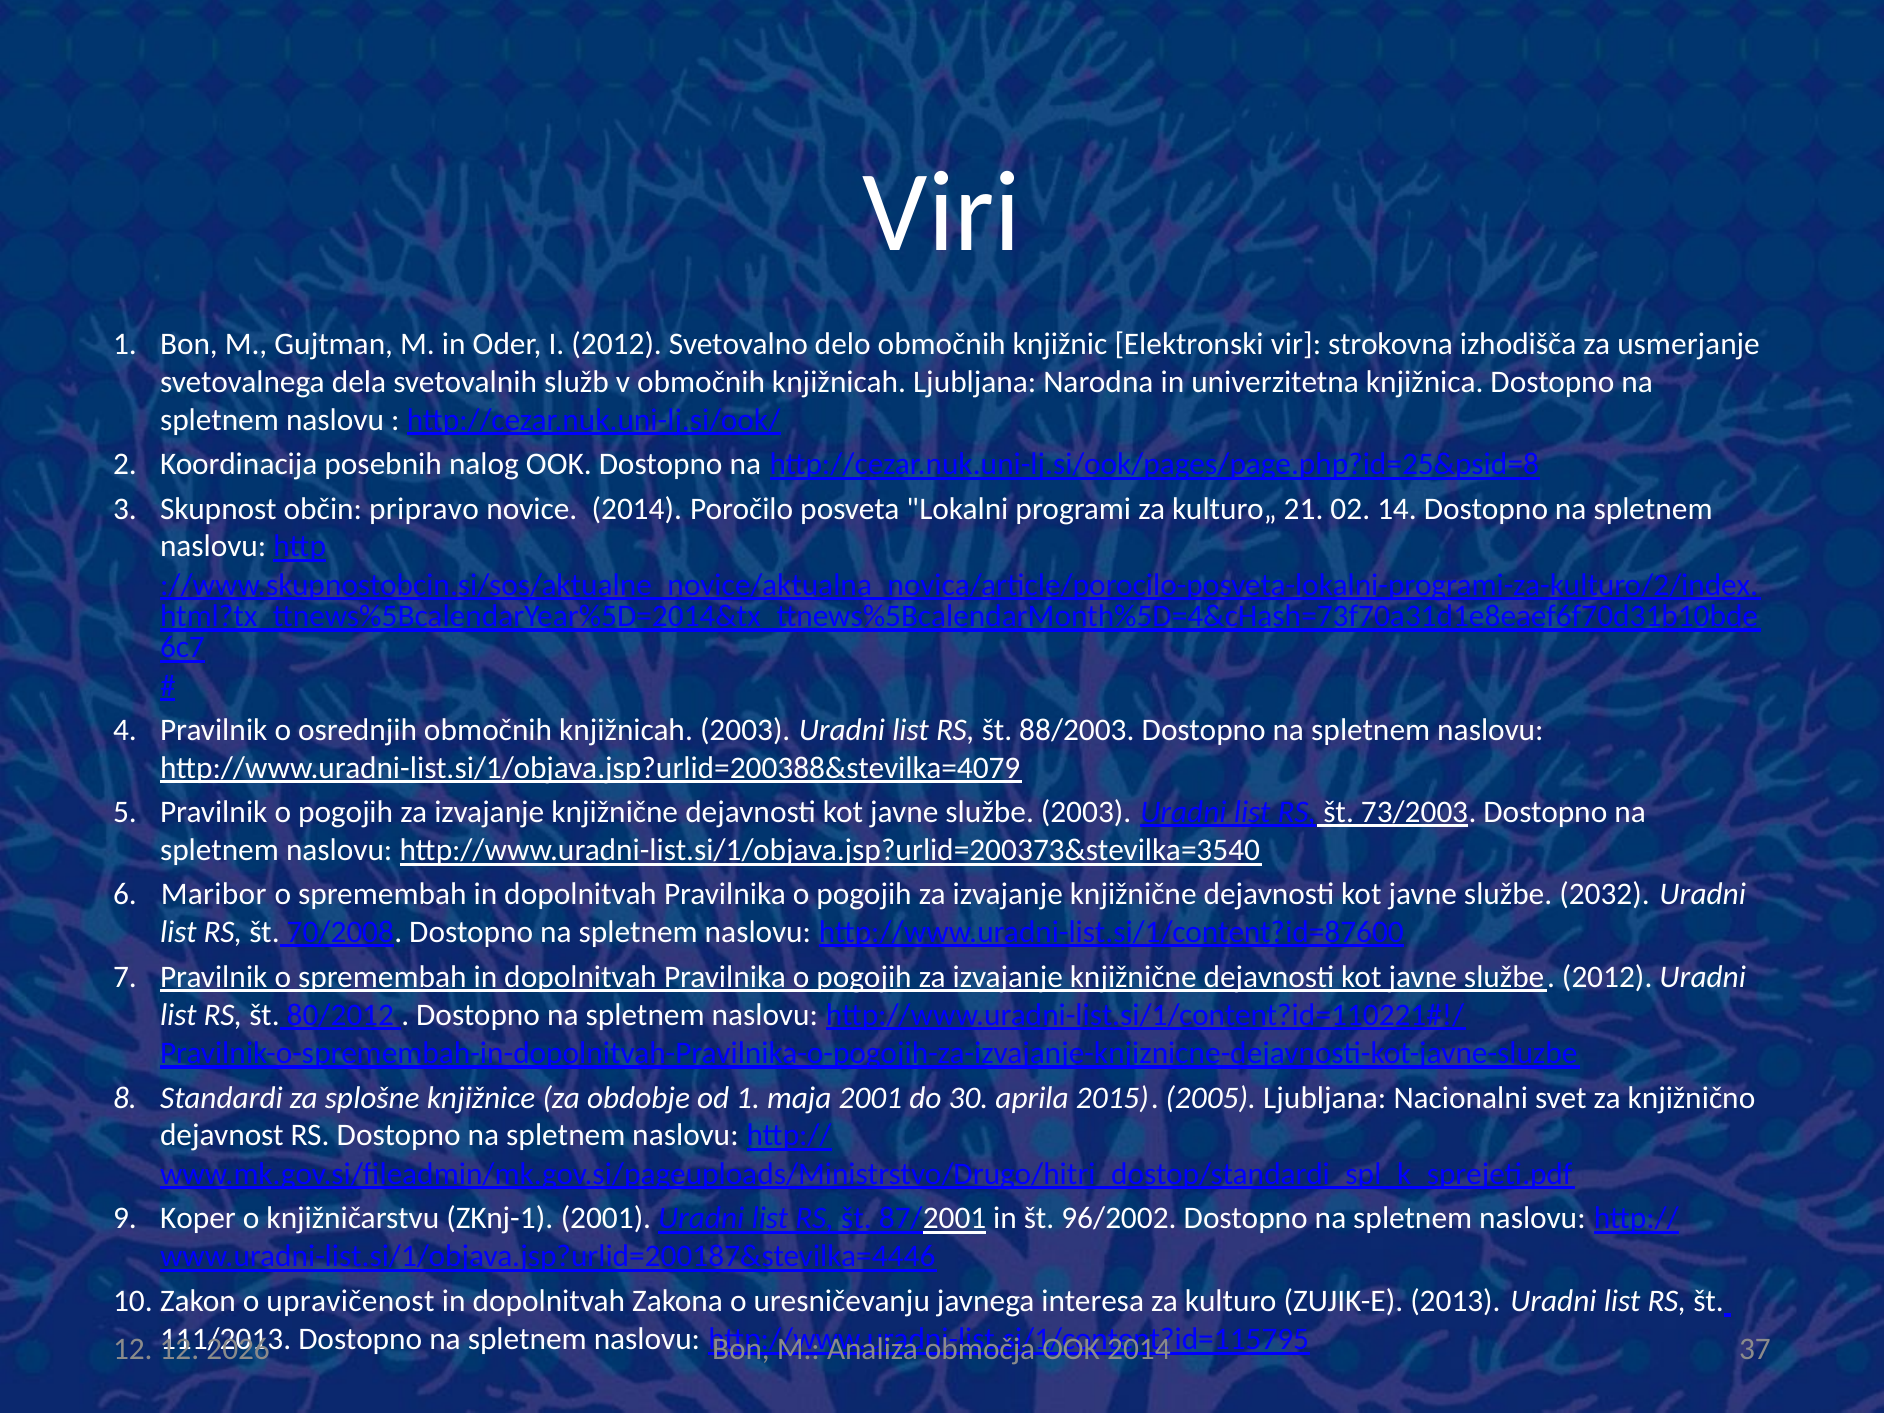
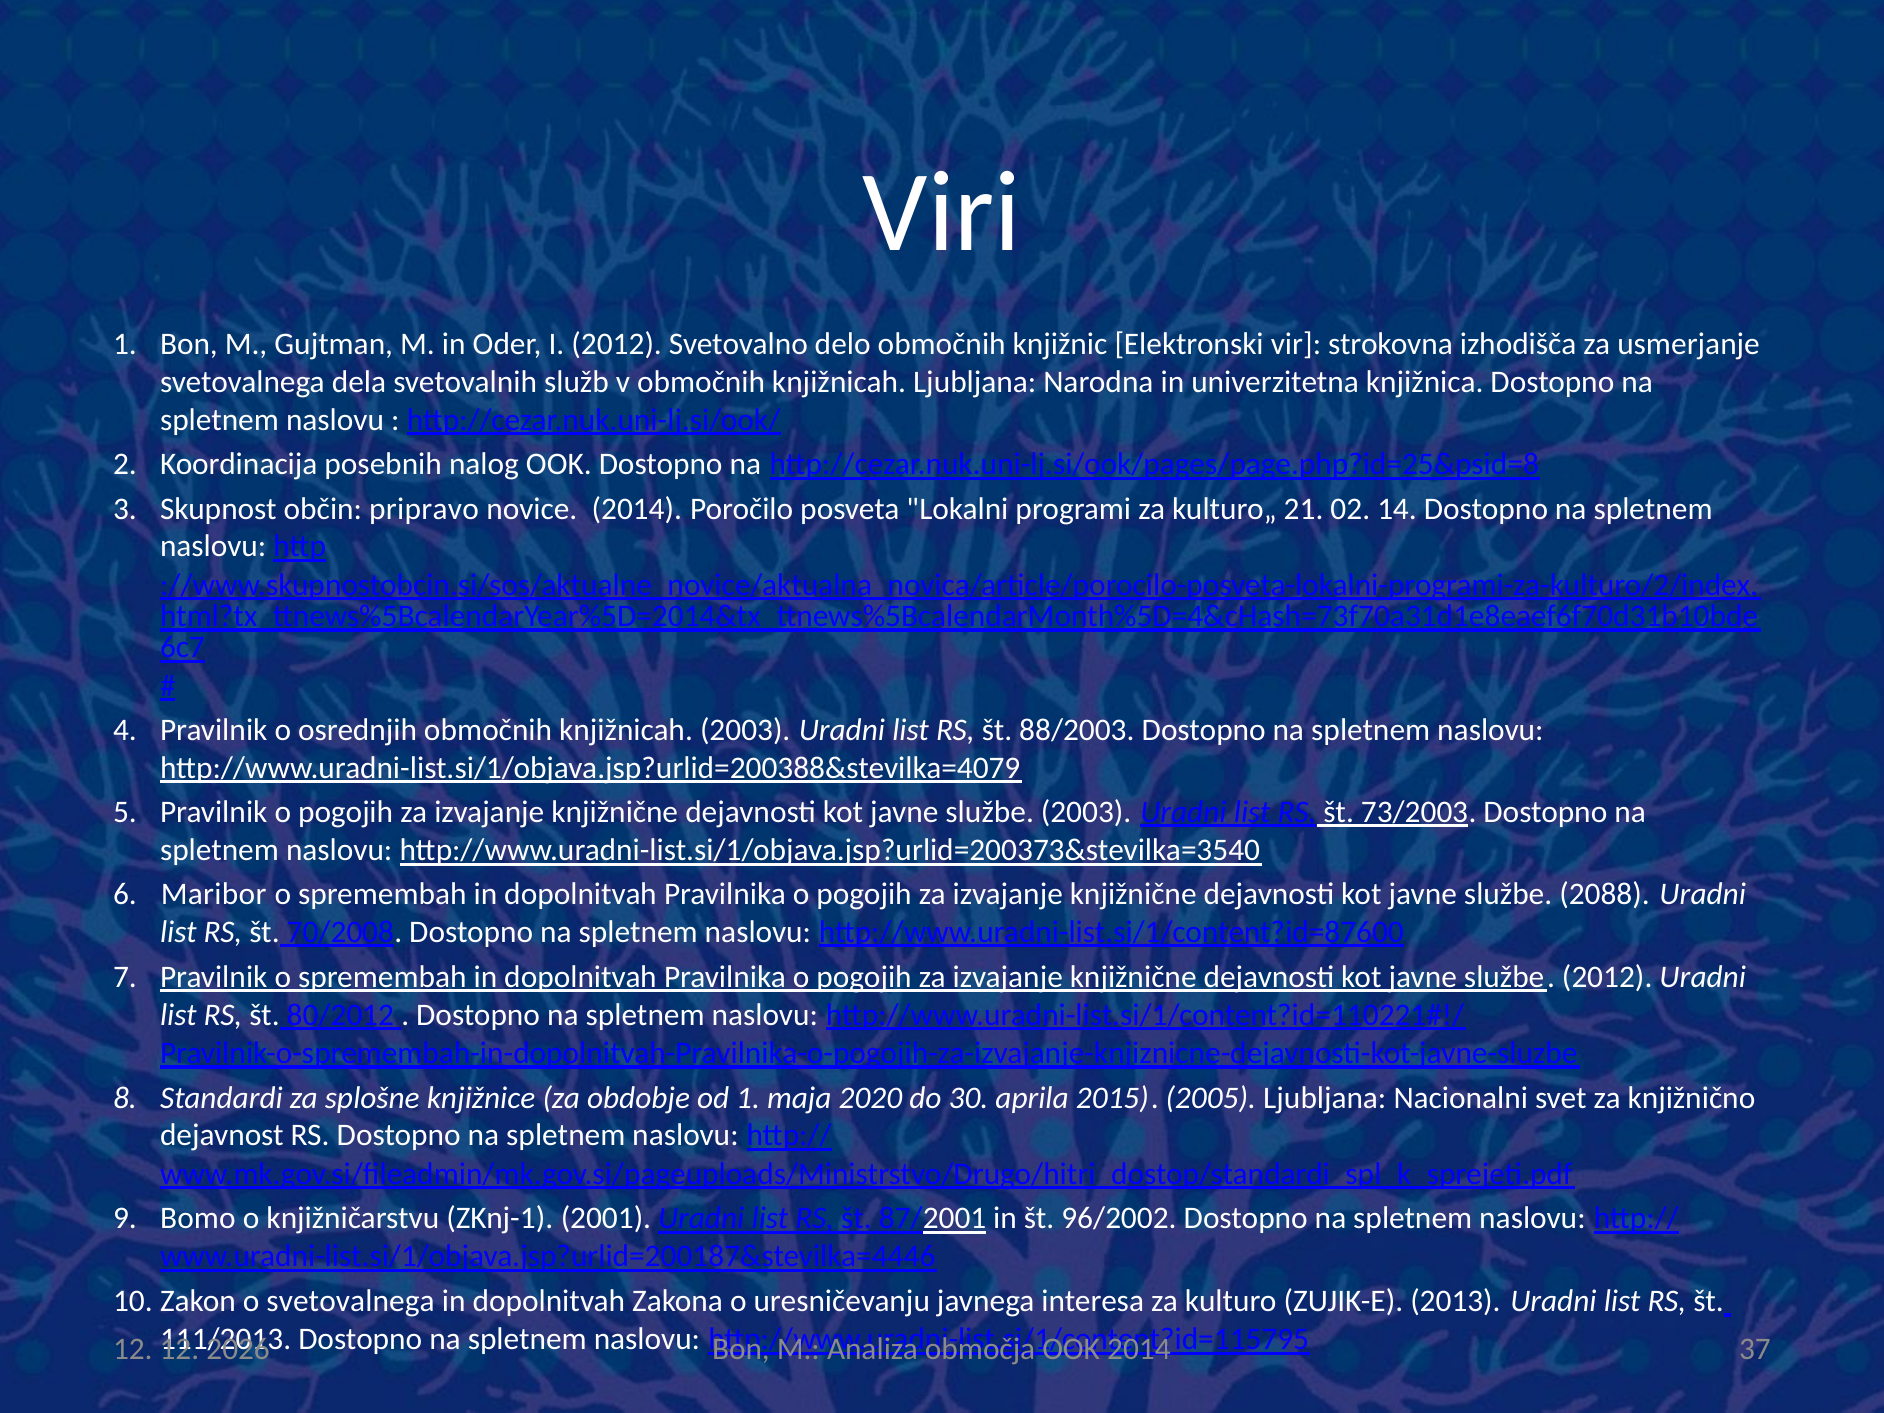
2032: 2032 -> 2088
maja 2001: 2001 -> 2020
Koper: Koper -> Bomo
o upravičenost: upravičenost -> svetovalnega
